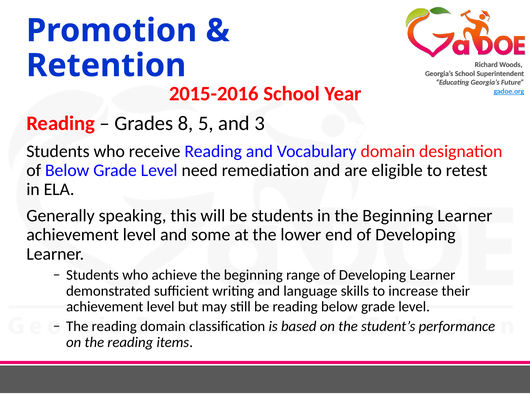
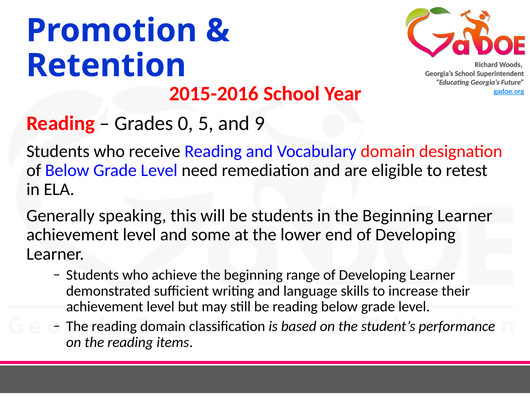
8: 8 -> 0
3: 3 -> 9
